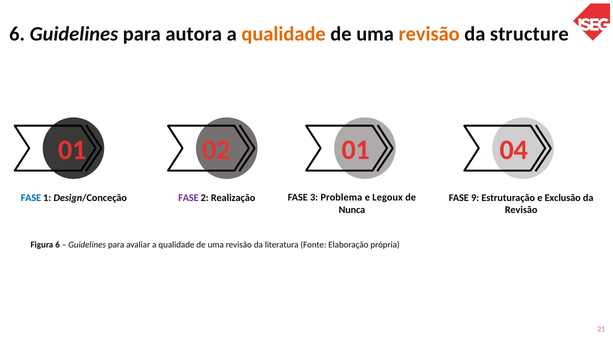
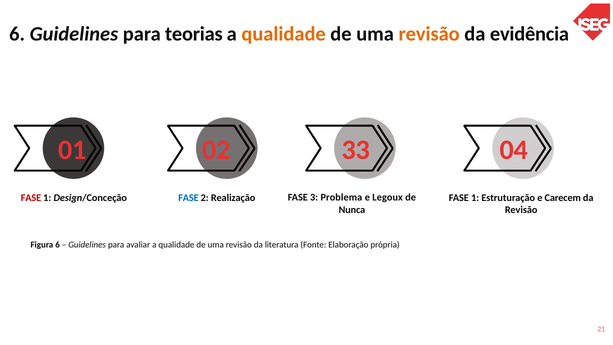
autora: autora -> teorias
structure: structure -> evidência
02 01: 01 -> 33
FASE at (31, 198) colour: blue -> red
FASE at (188, 198) colour: purple -> blue
9 at (475, 198): 9 -> 1
Exclusão: Exclusão -> Carecem
